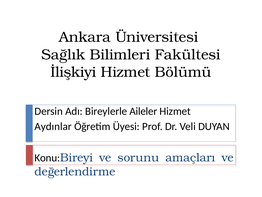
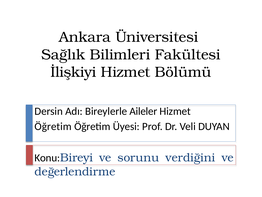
Aydınlar at (53, 126): Aydınlar -> Öğretim
amaçları: amaçları -> verdiğini
